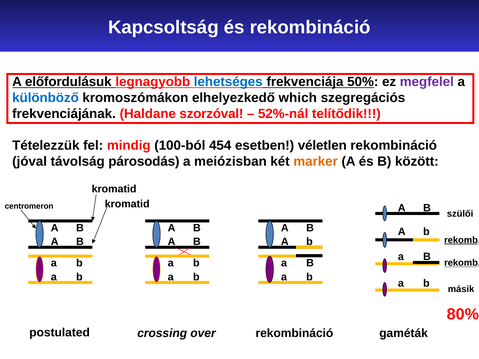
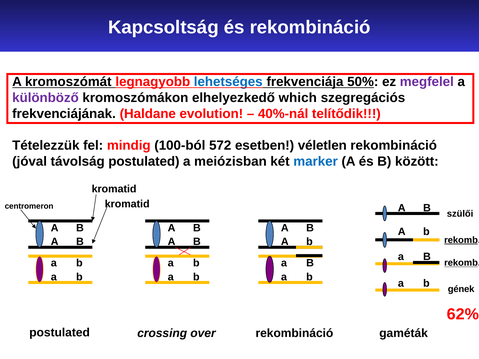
előfordulásuk: előfordulásuk -> kromoszómát
különböző colour: blue -> purple
szorzóval: szorzóval -> evolution
52%-nál: 52%-nál -> 40%-nál
454: 454 -> 572
távolság párosodás: párosodás -> postulated
marker colour: orange -> blue
másik: másik -> gének
80%: 80% -> 62%
